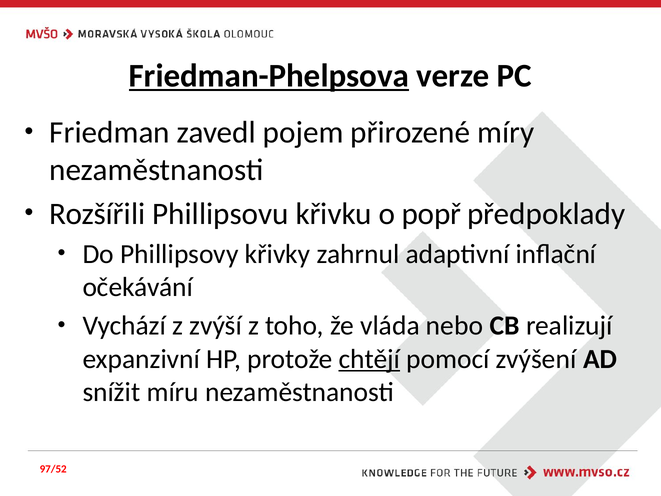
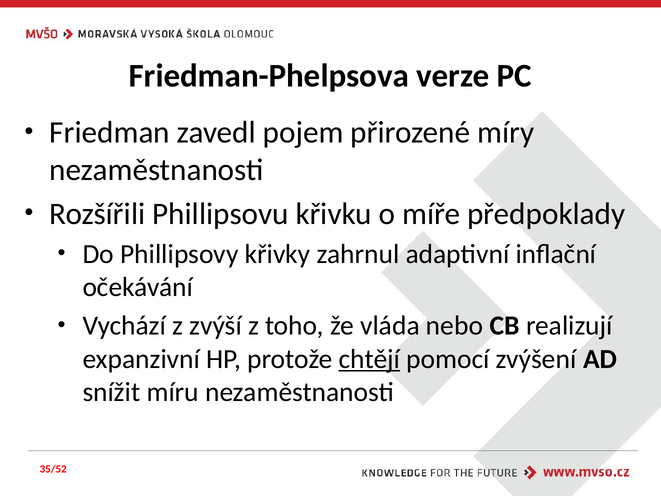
Friedman-Phelpsova underline: present -> none
popř: popř -> míře
97/52: 97/52 -> 35/52
